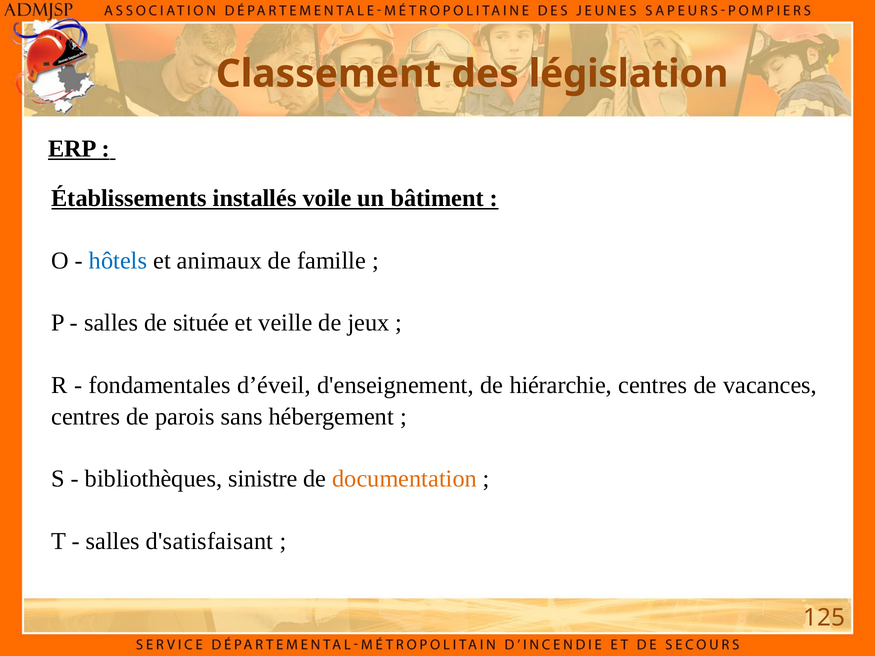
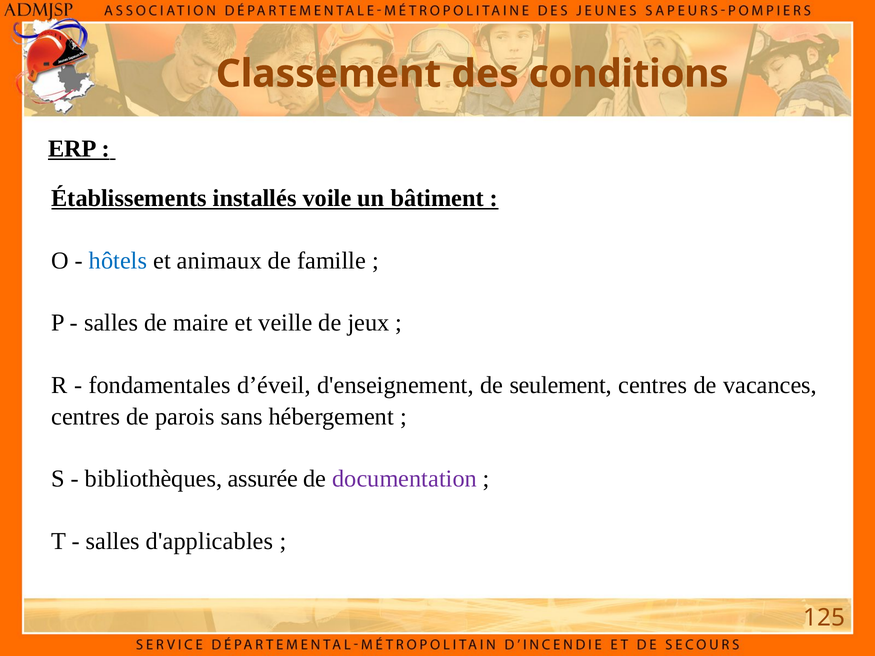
législation: législation -> conditions
située: située -> maire
hiérarchie: hiérarchie -> seulement
sinistre: sinistre -> assurée
documentation colour: orange -> purple
d'satisfaisant: d'satisfaisant -> d'applicables
